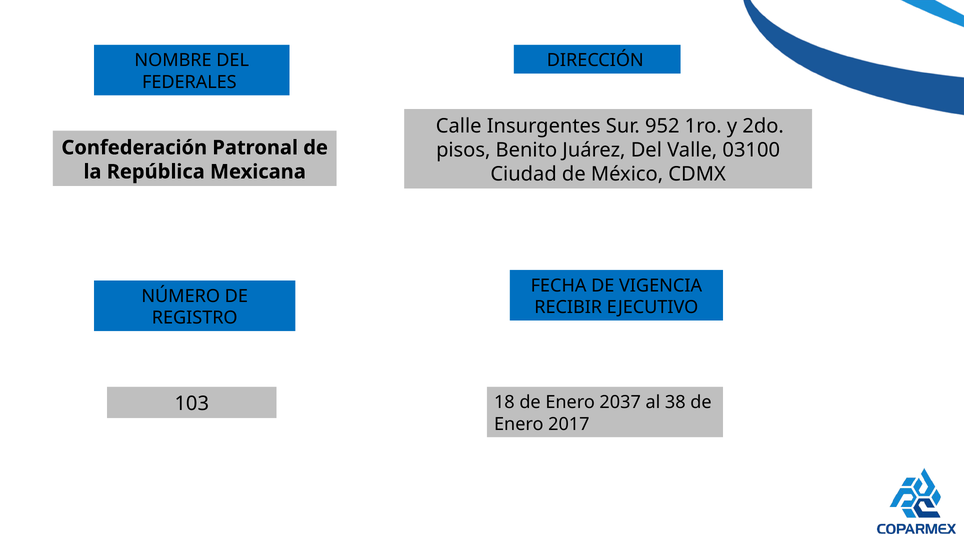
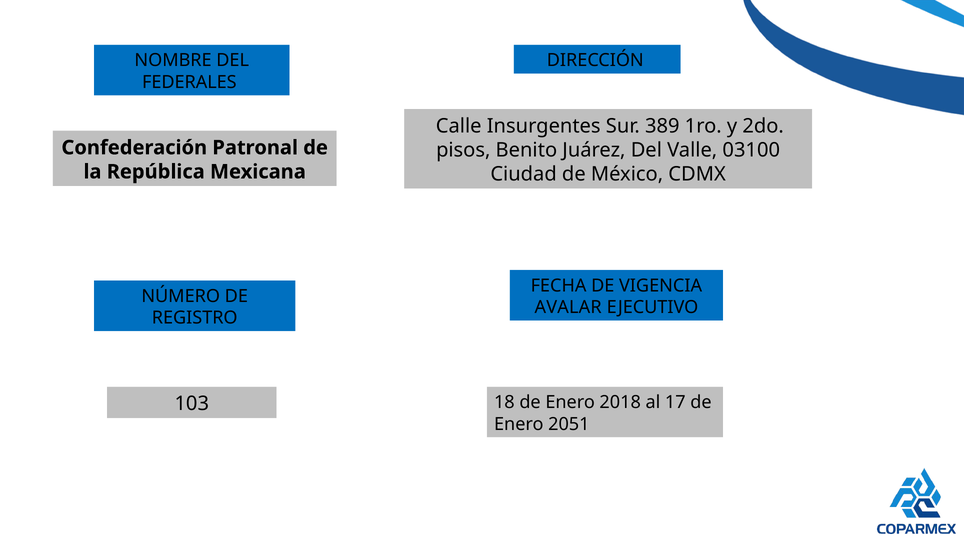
952: 952 -> 389
RECIBIR: RECIBIR -> AVALAR
2037: 2037 -> 2018
38: 38 -> 17
2017: 2017 -> 2051
